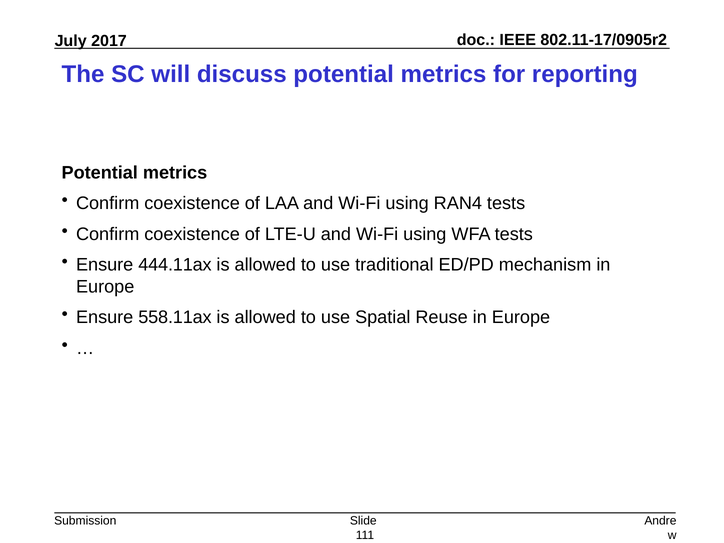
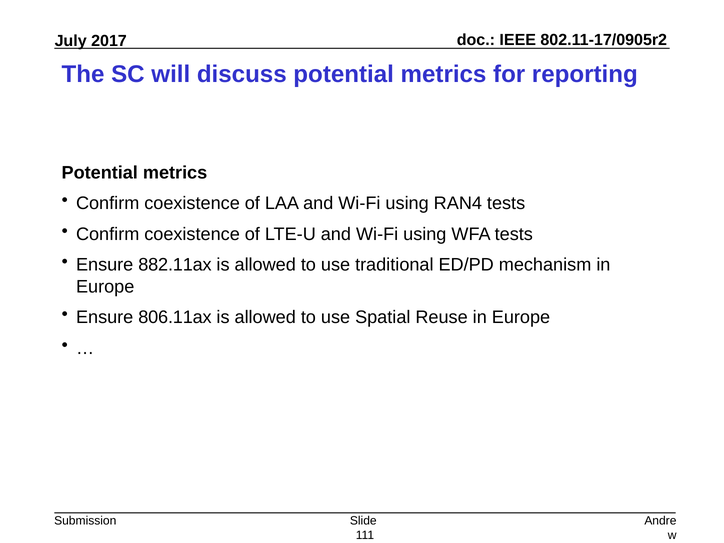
444.11ax: 444.11ax -> 882.11ax
558.11ax: 558.11ax -> 806.11ax
